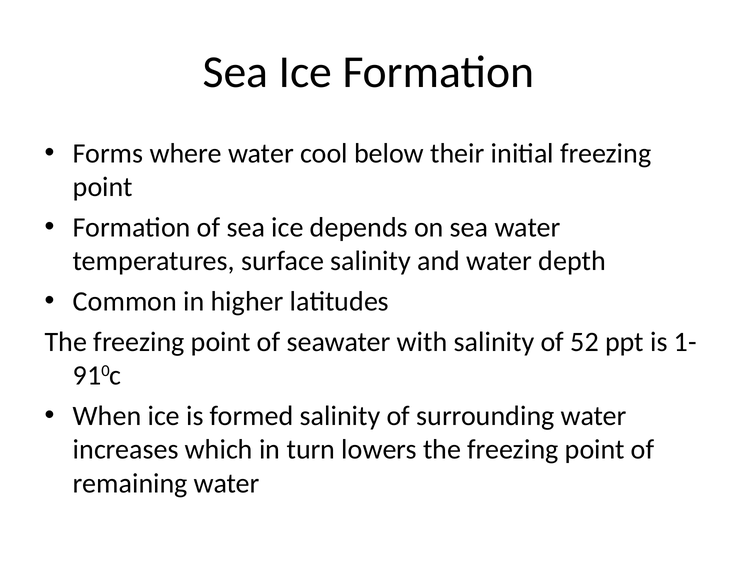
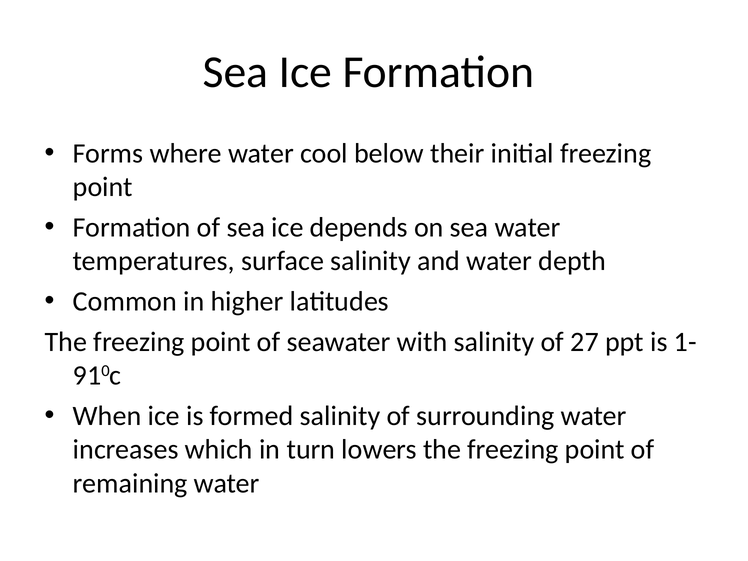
52: 52 -> 27
